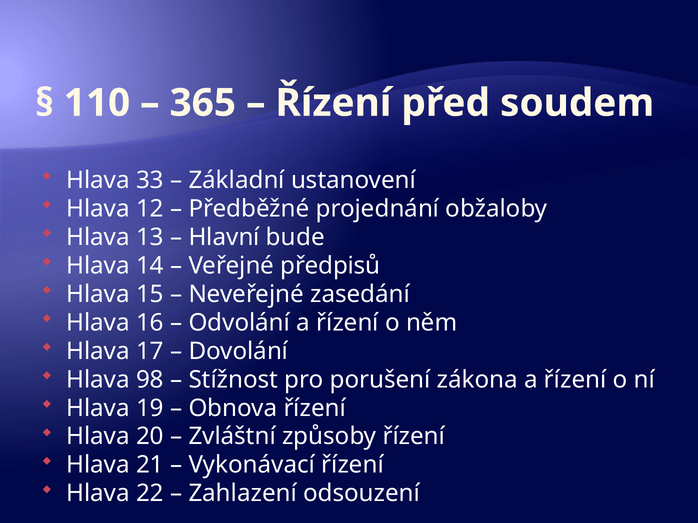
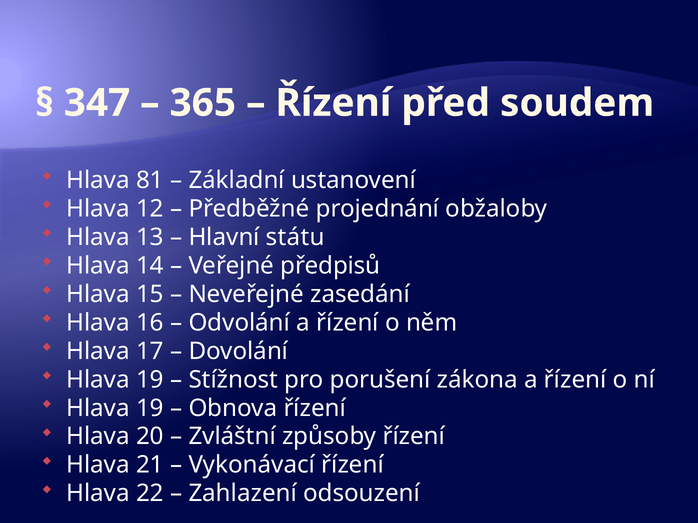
110: 110 -> 347
33: 33 -> 81
bude: bude -> státu
98 at (150, 380): 98 -> 19
